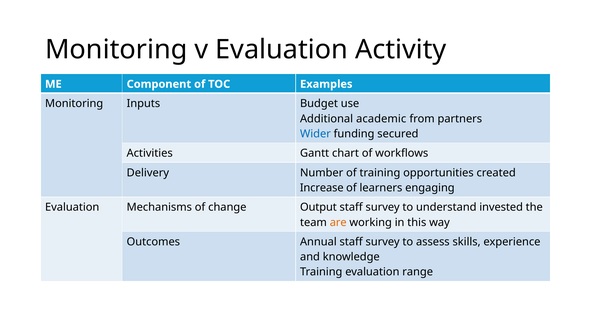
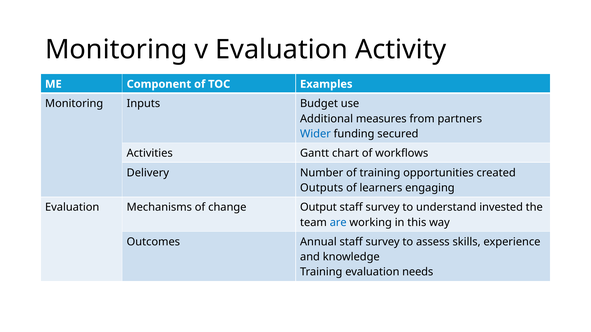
academic: academic -> measures
Increase: Increase -> Outputs
are colour: orange -> blue
range: range -> needs
